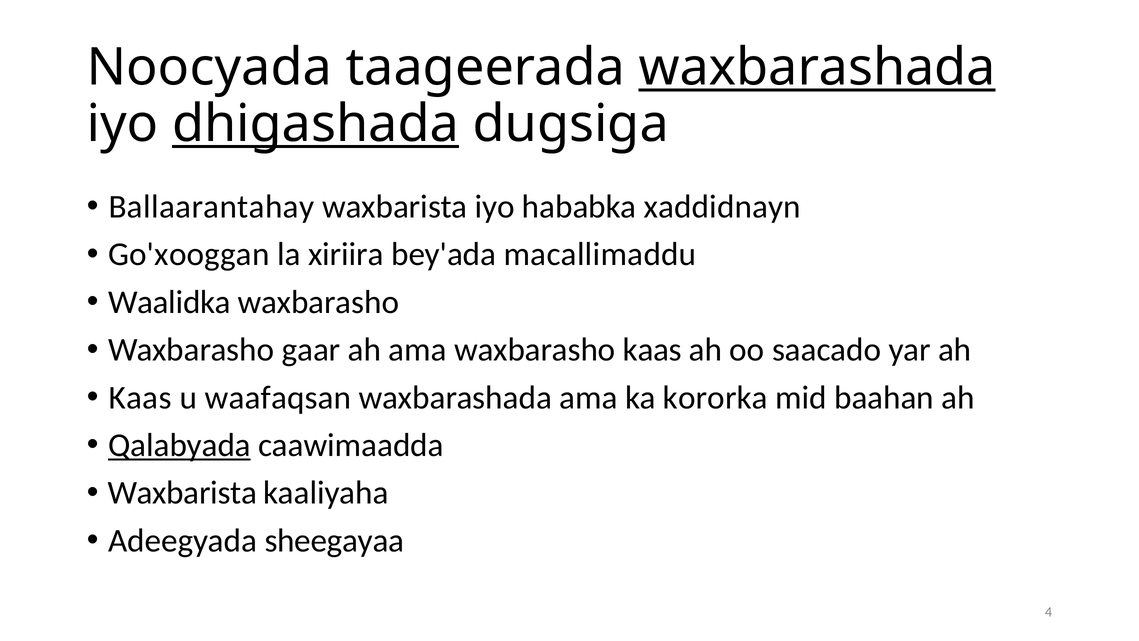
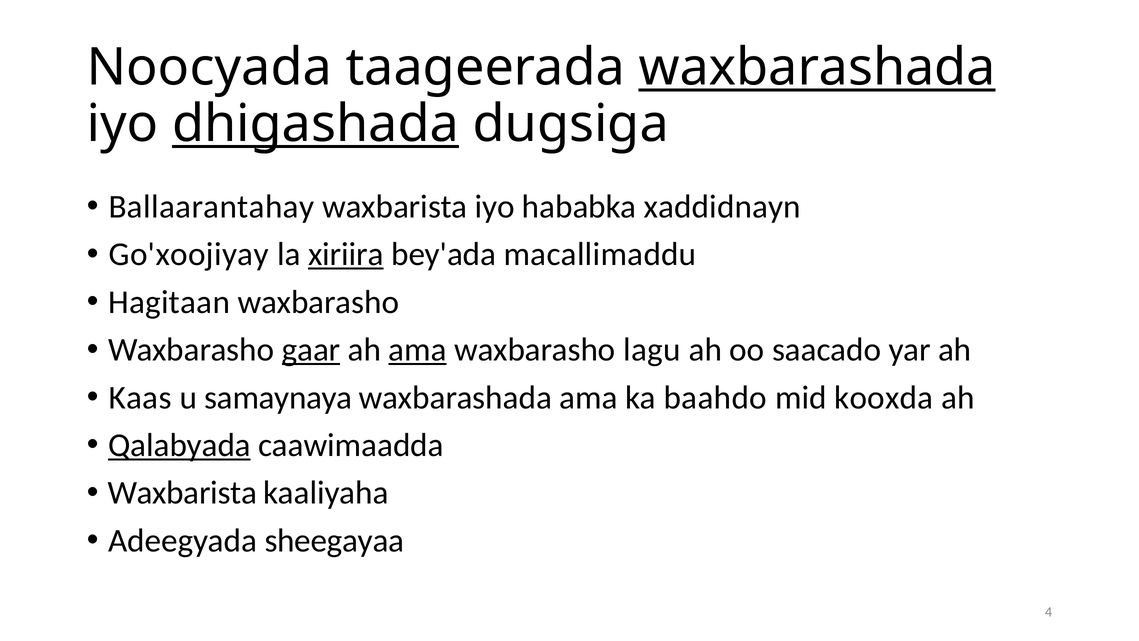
Go'xooggan: Go'xooggan -> Go'xoojiyay
xiriira underline: none -> present
Waalidka: Waalidka -> Hagitaan
gaar underline: none -> present
ama at (418, 350) underline: none -> present
waxbarasho kaas: kaas -> lagu
waafaqsan: waafaqsan -> samaynaya
kororka: kororka -> baahdo
baahan: baahan -> kooxda
